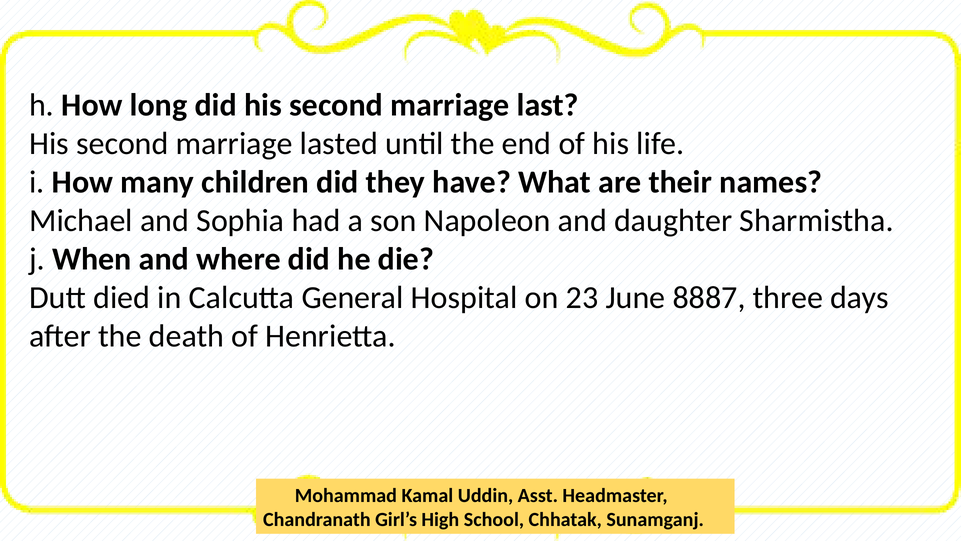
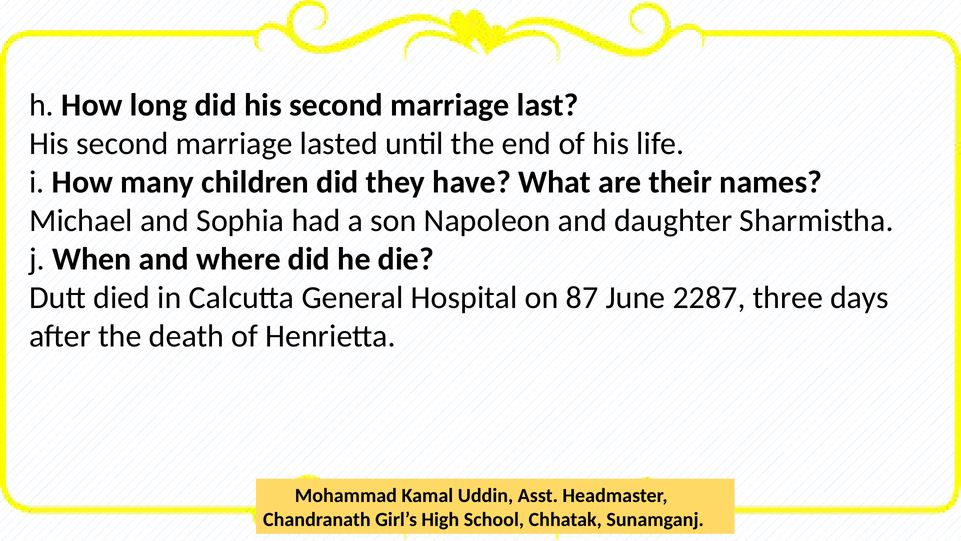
23: 23 -> 87
8887: 8887 -> 2287
